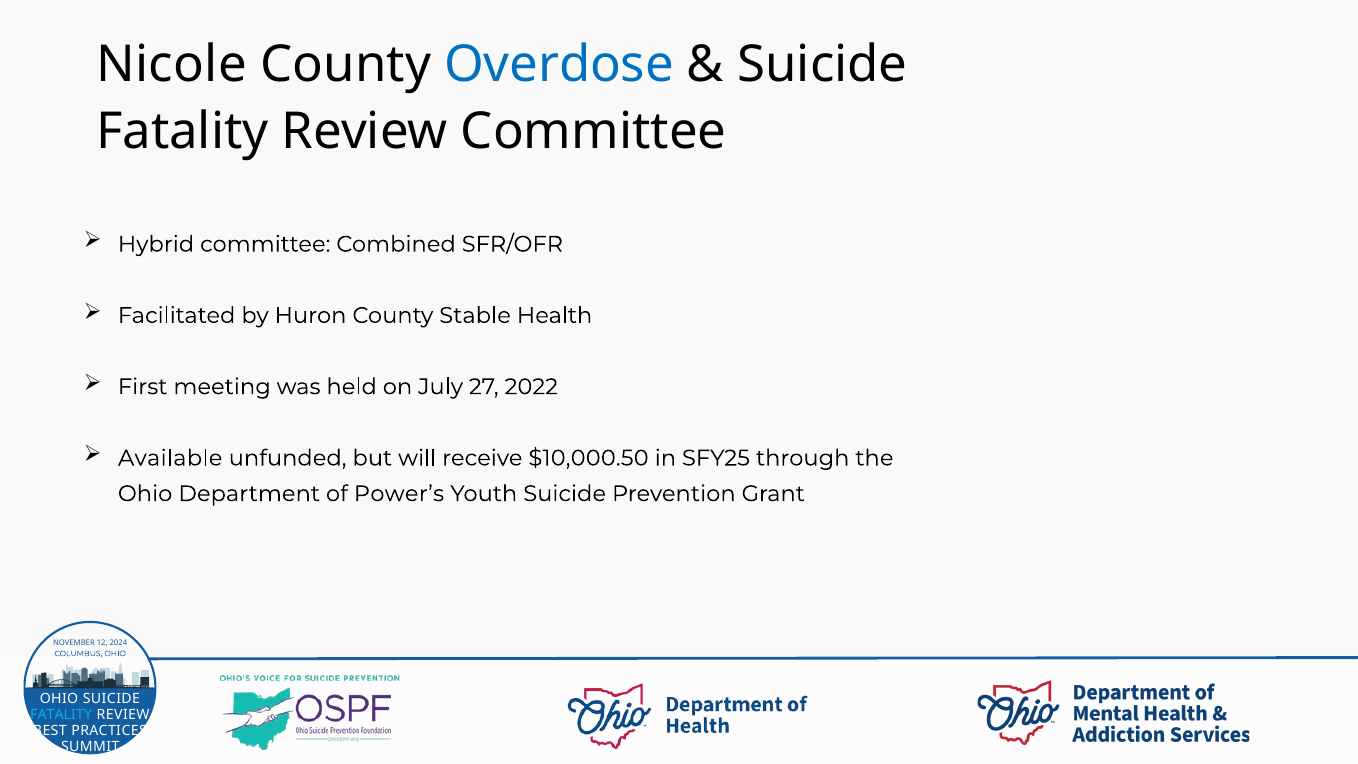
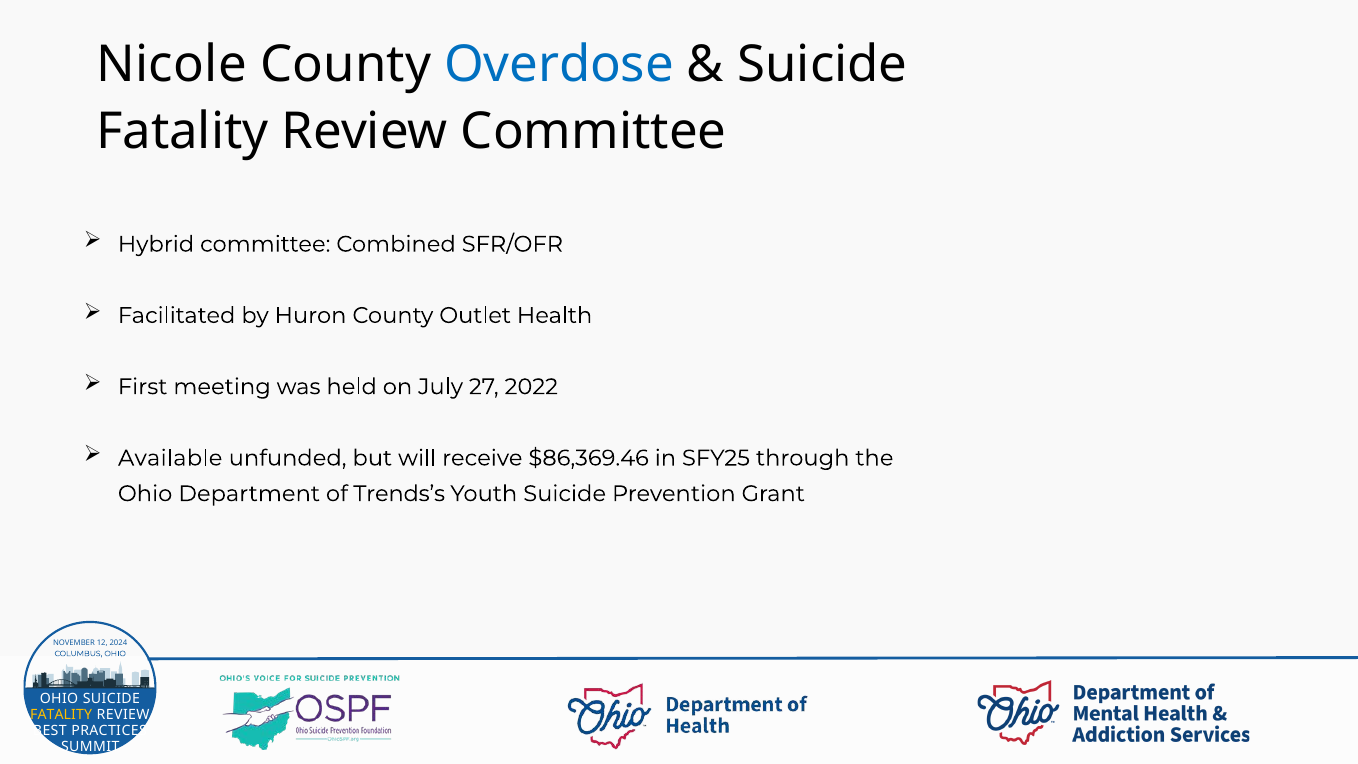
Stable: Stable -> Outlet
$10,000.50: $10,000.50 -> $86,369.46
Power’s: Power’s -> Trends’s
FATALITY at (61, 715) colour: light blue -> yellow
